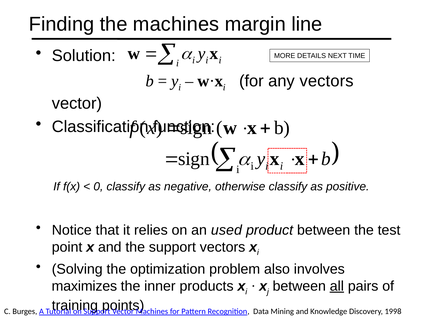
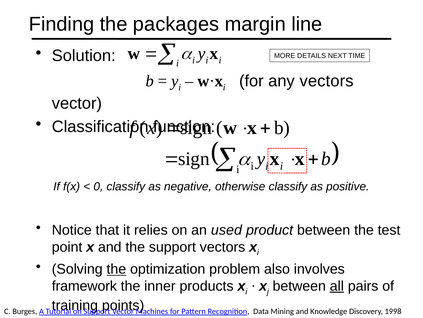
the machines: machines -> packages
the at (116, 269) underline: none -> present
maximizes: maximizes -> framework
